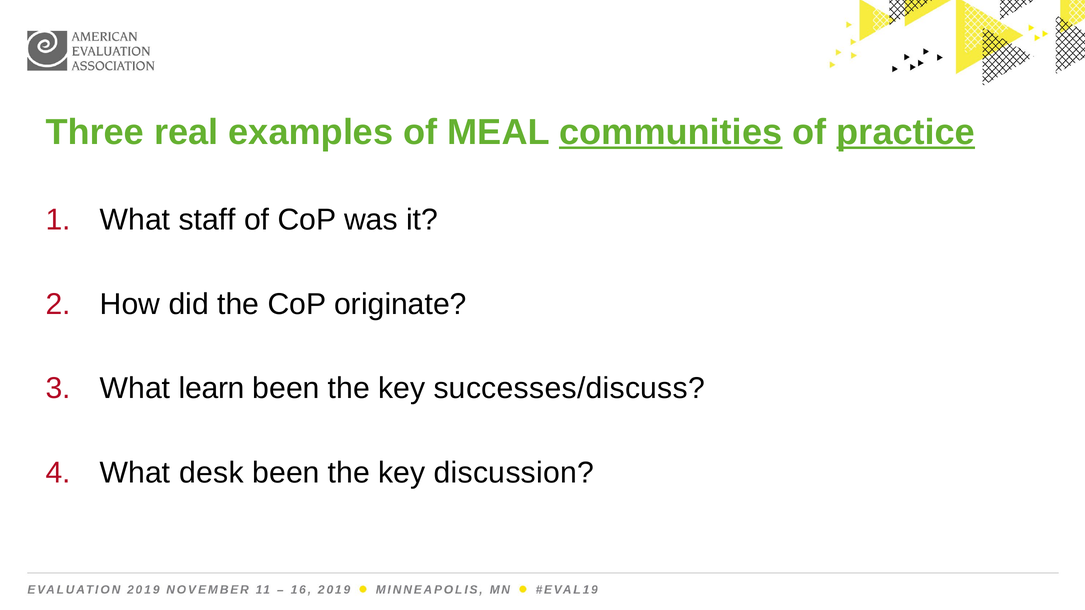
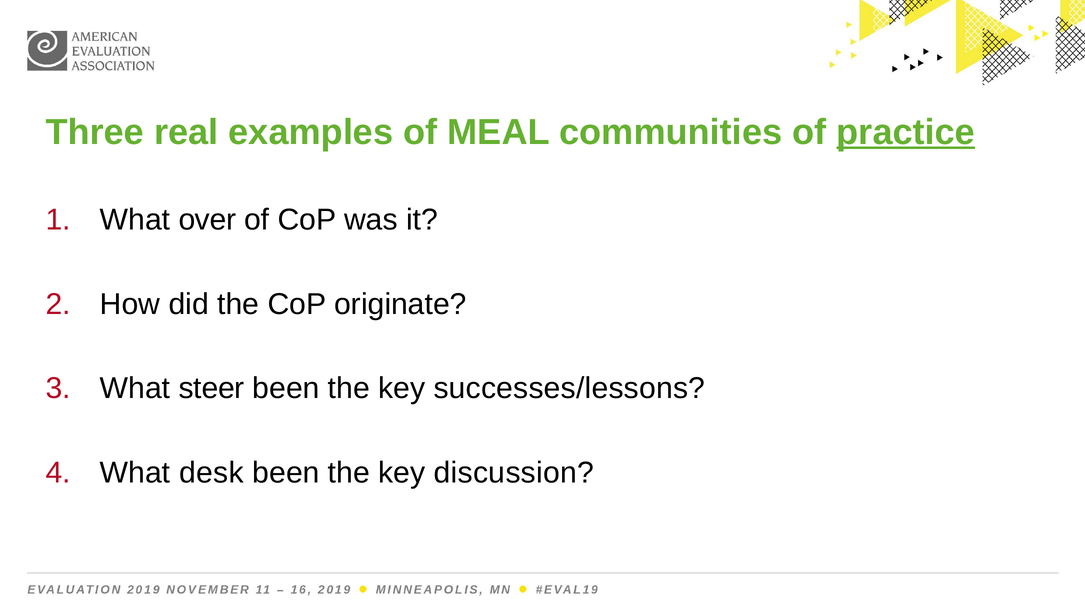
communities underline: present -> none
staff: staff -> over
learn: learn -> steer
successes/discuss: successes/discuss -> successes/lessons
